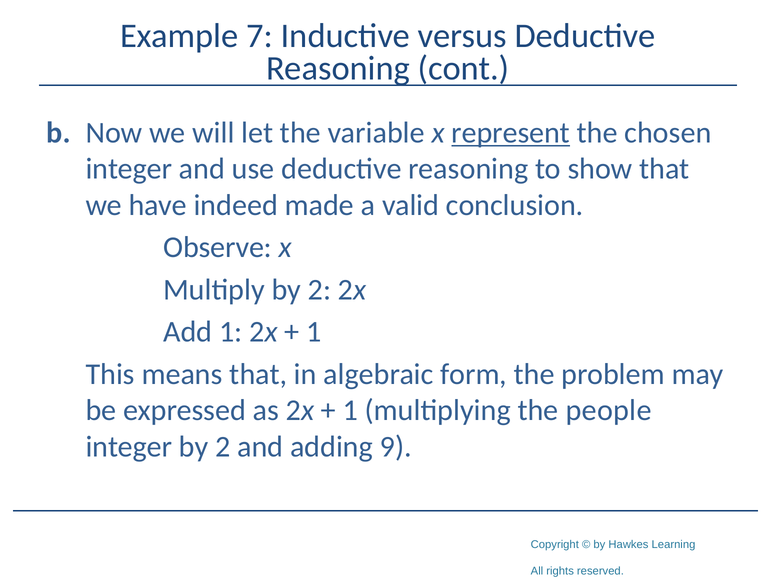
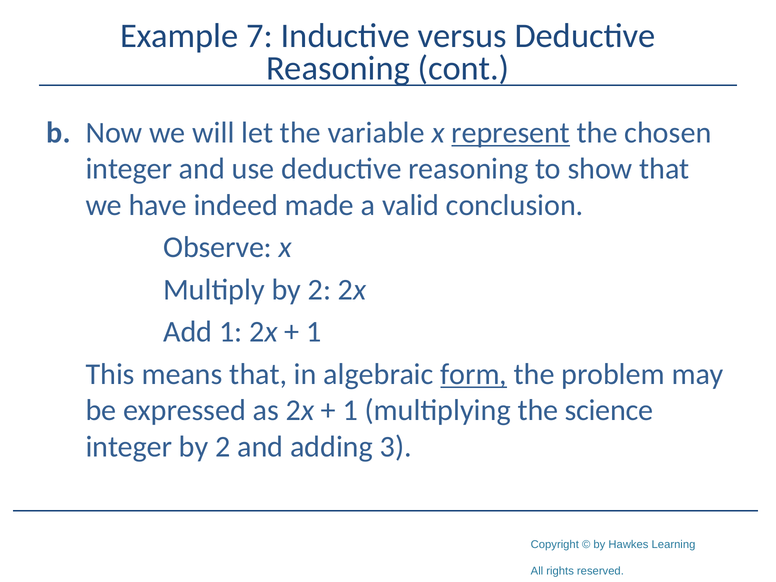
form underline: none -> present
people: people -> science
9: 9 -> 3
